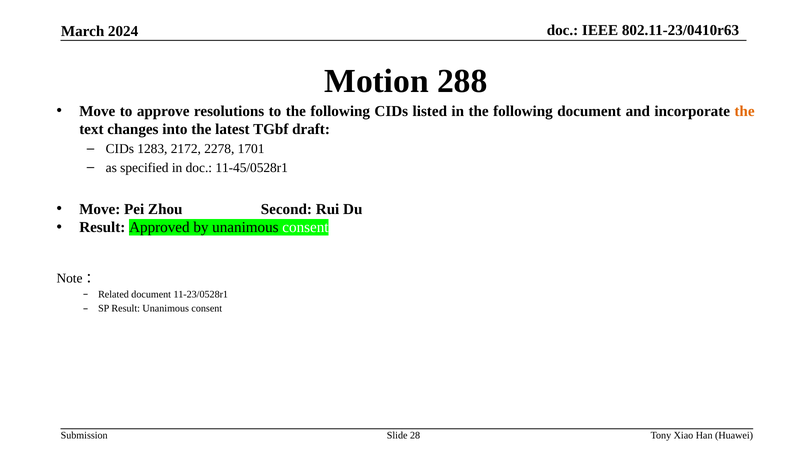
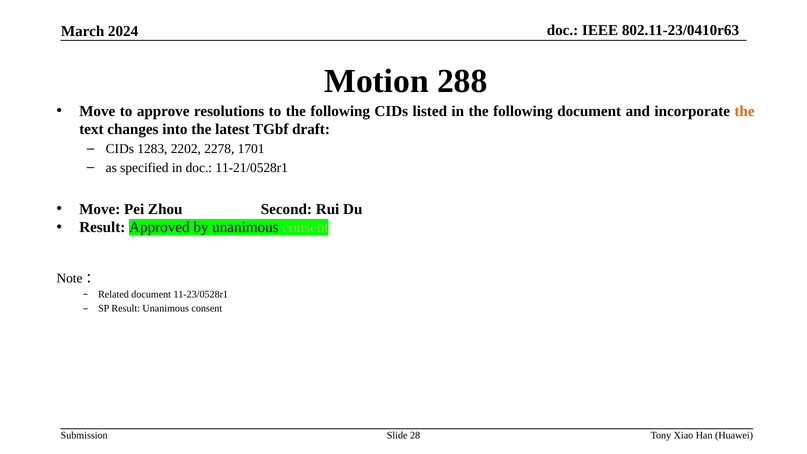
2172: 2172 -> 2202
11-45/0528r1: 11-45/0528r1 -> 11-21/0528r1
consent at (305, 227) colour: white -> light green
